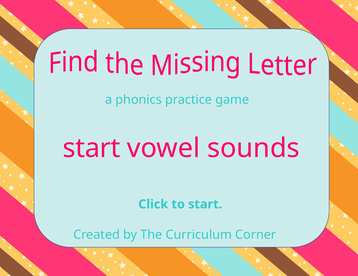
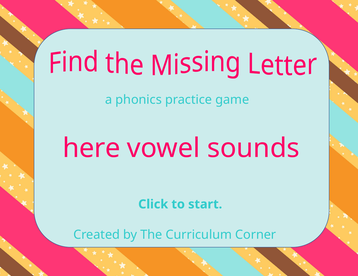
start at (91, 149): start -> here
